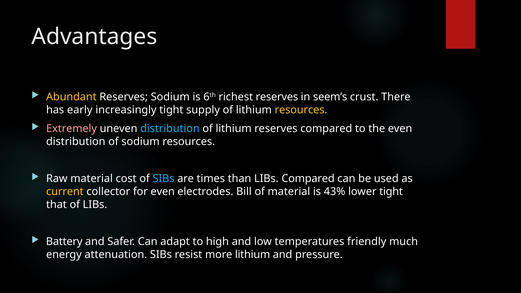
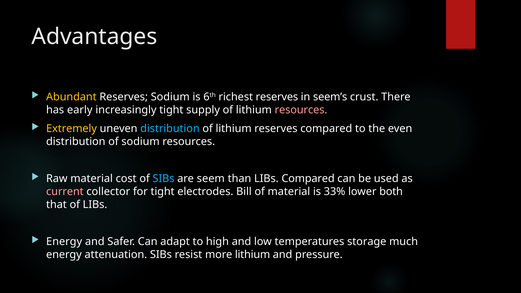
resources at (301, 110) colour: yellow -> pink
Extremely colour: pink -> yellow
times: times -> seem
current colour: yellow -> pink
for even: even -> tight
43%: 43% -> 33%
lower tight: tight -> both
Battery at (64, 242): Battery -> Energy
friendly: friendly -> storage
